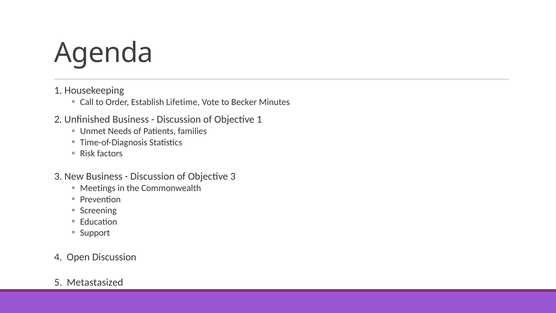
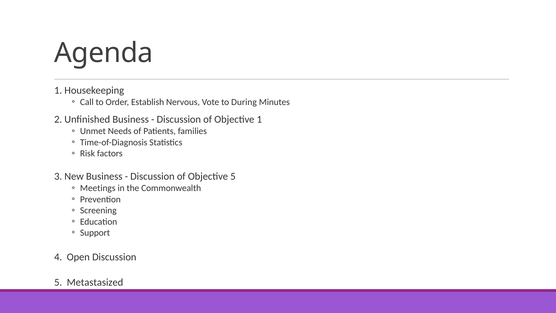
Lifetime: Lifetime -> Nervous
Becker: Becker -> During
Objective 3: 3 -> 5
